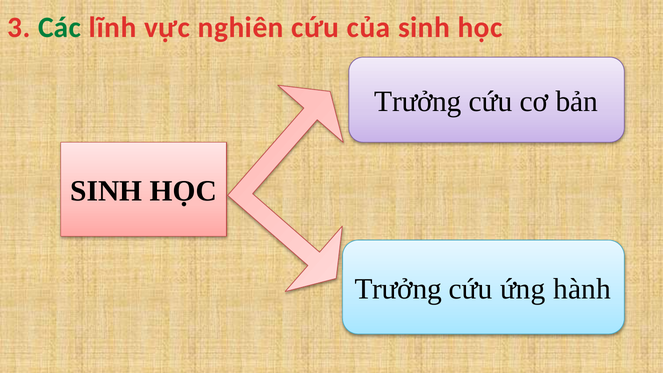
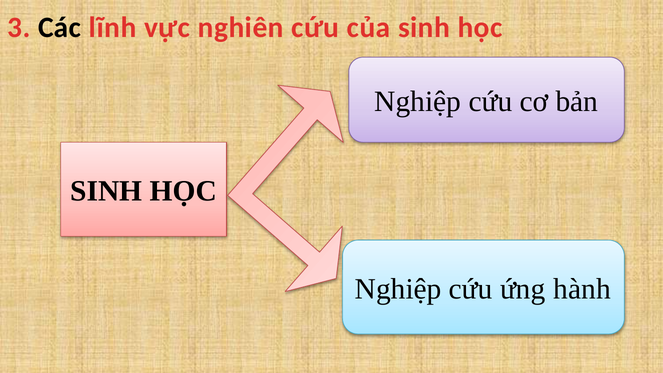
Các colour: green -> black
Trưởng at (418, 102): Trưởng -> Nghiệp
Trưởng at (398, 289): Trưởng -> Nghiệp
